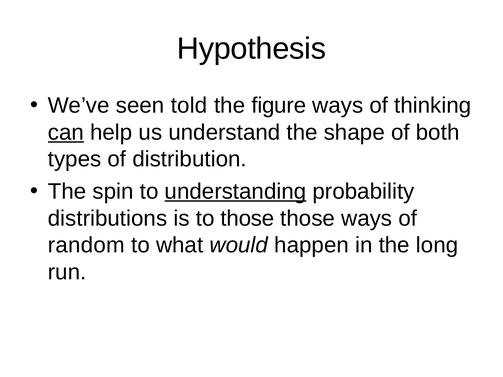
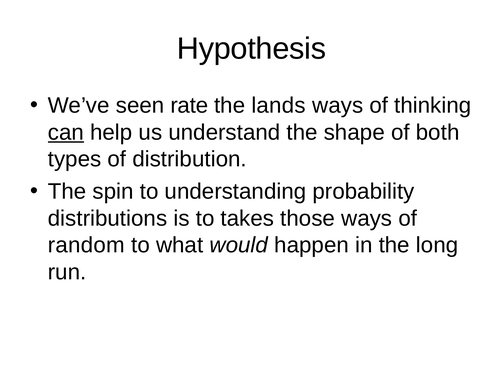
told: told -> rate
figure: figure -> lands
understanding underline: present -> none
to those: those -> takes
